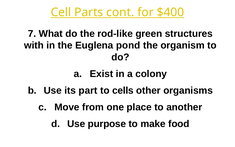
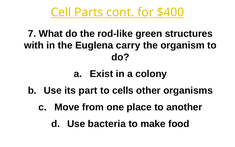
pond: pond -> carry
purpose: purpose -> bacteria
